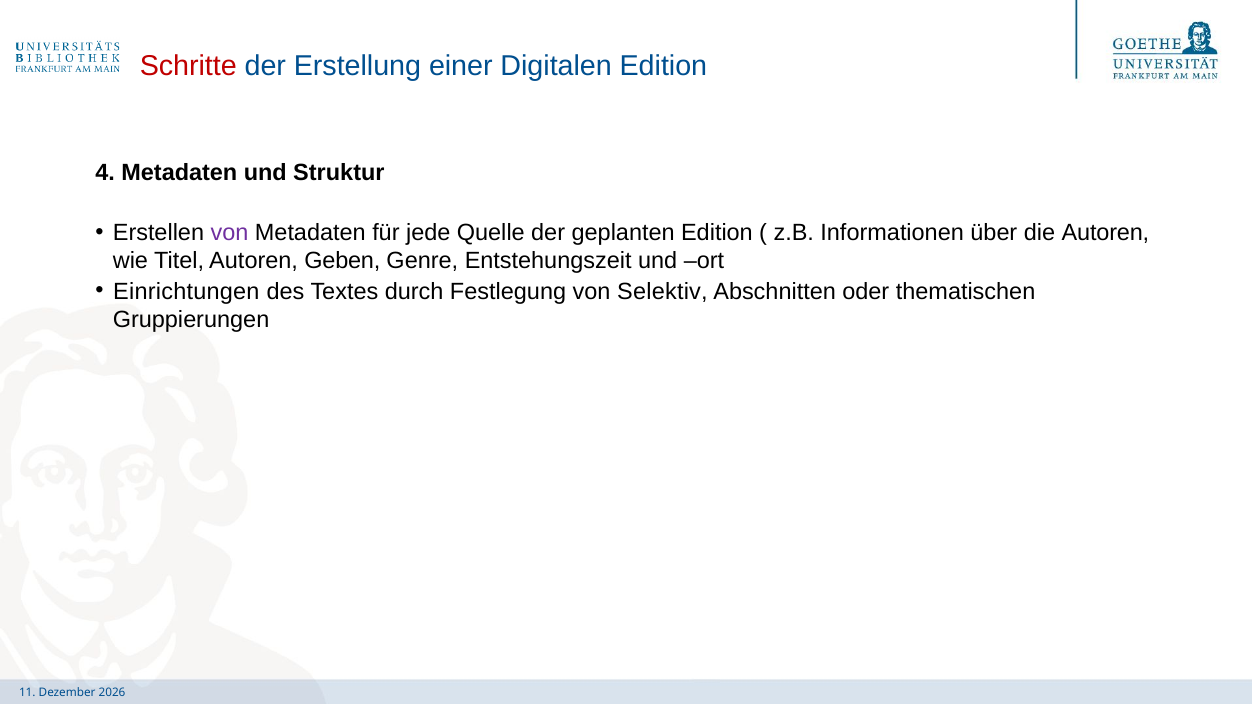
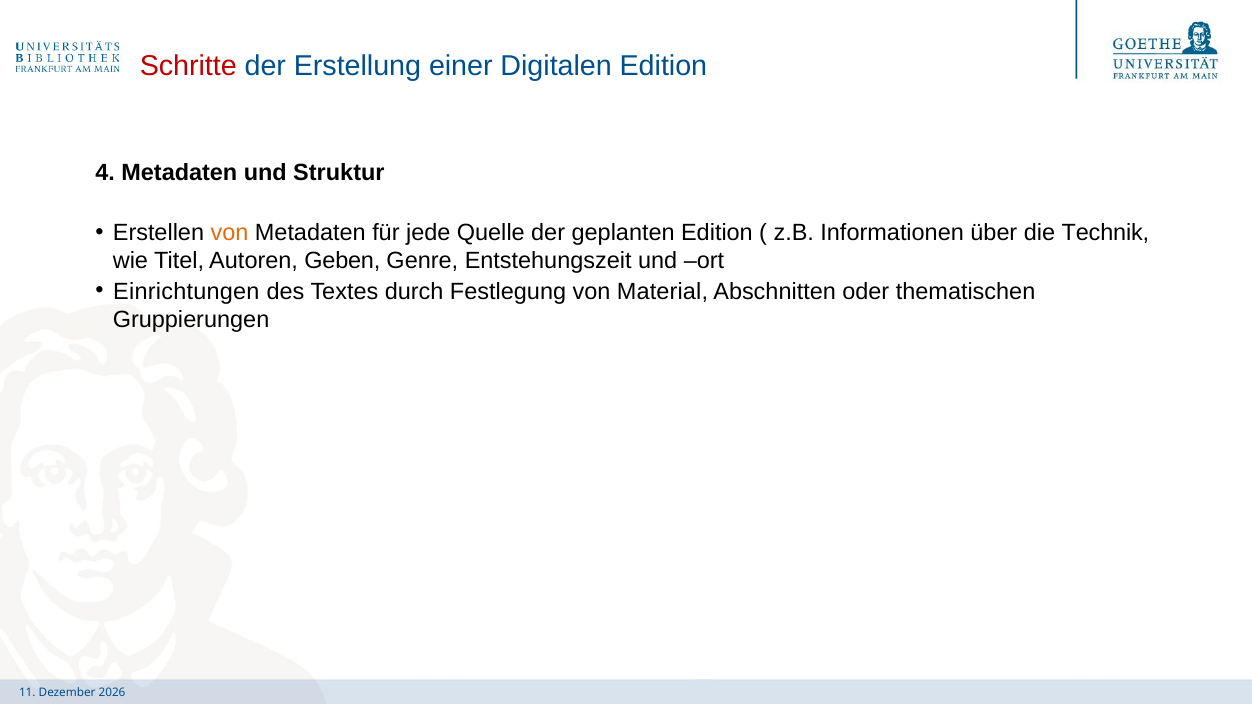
von at (229, 233) colour: purple -> orange
die Autoren: Autoren -> Technik
Selektiv: Selektiv -> Material
